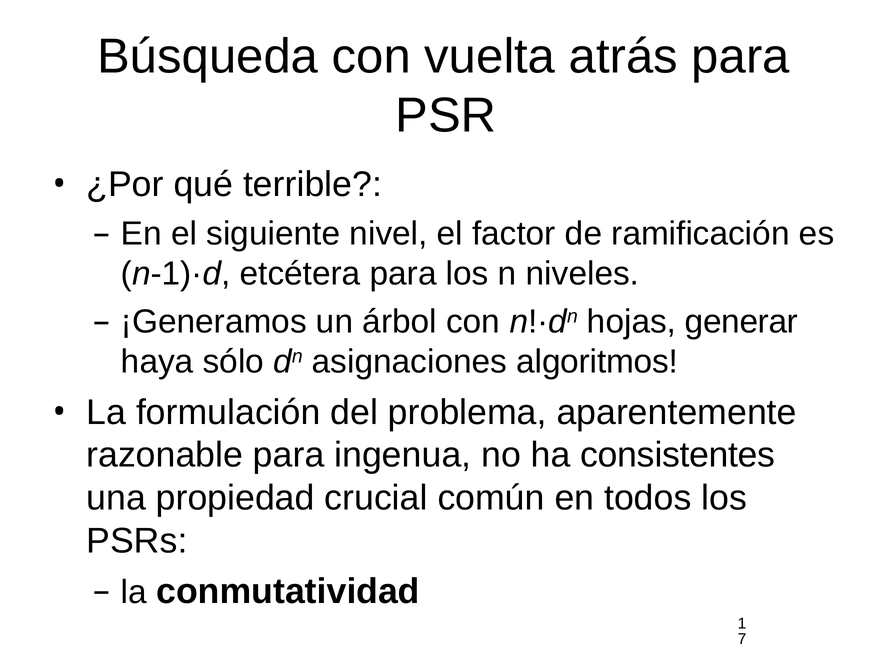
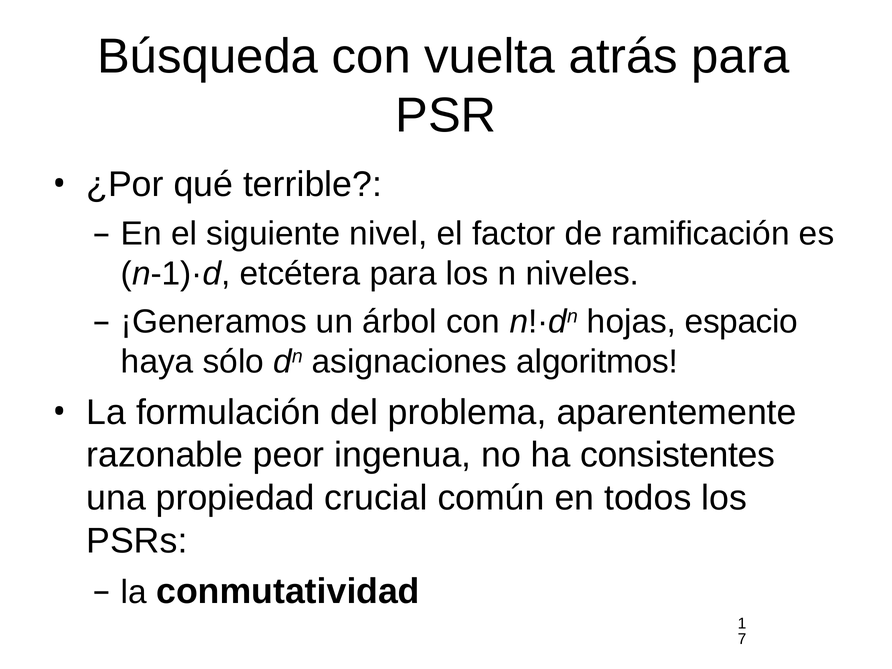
generar: generar -> espacio
razonable para: para -> peor
